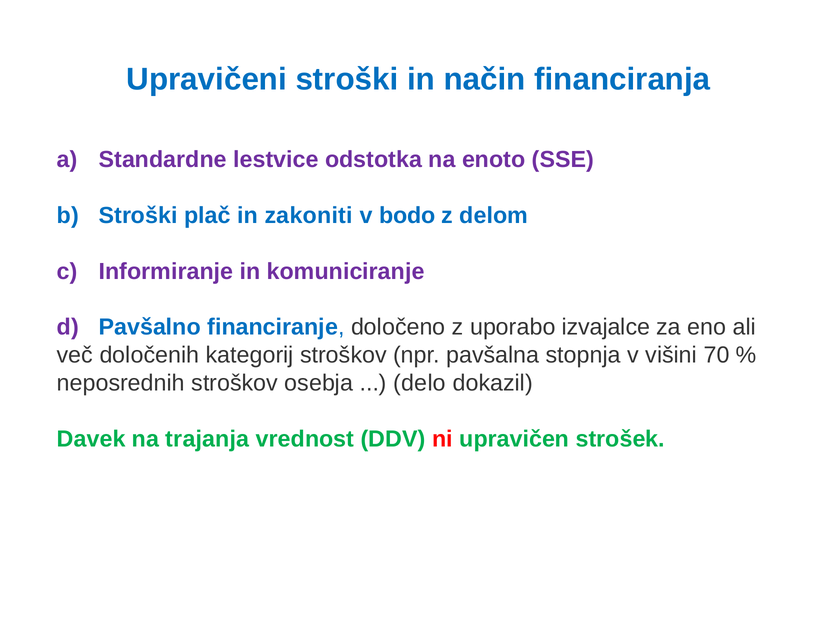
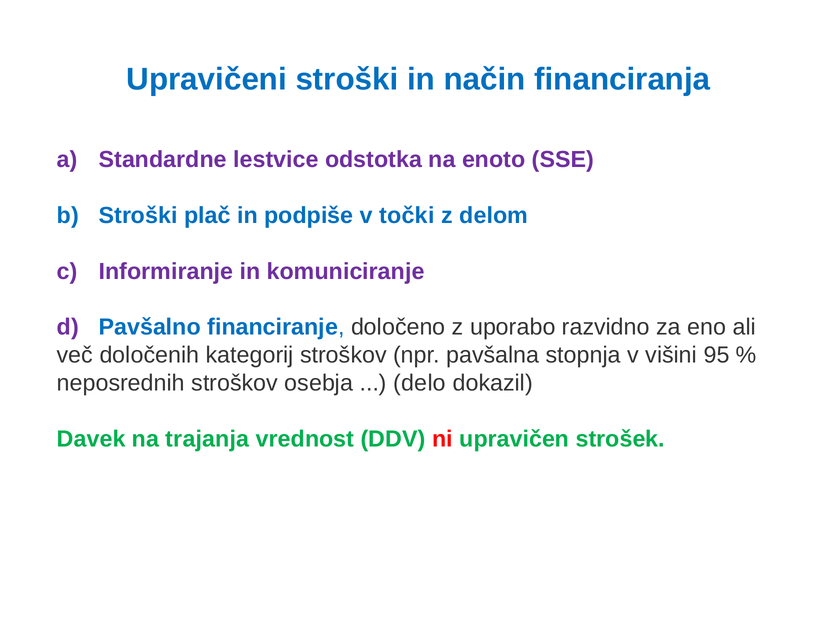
zakoniti: zakoniti -> podpiše
bodo: bodo -> točki
izvajalce: izvajalce -> razvidno
70: 70 -> 95
